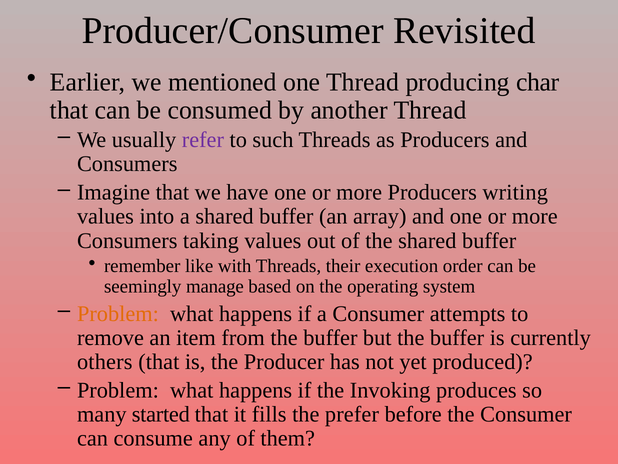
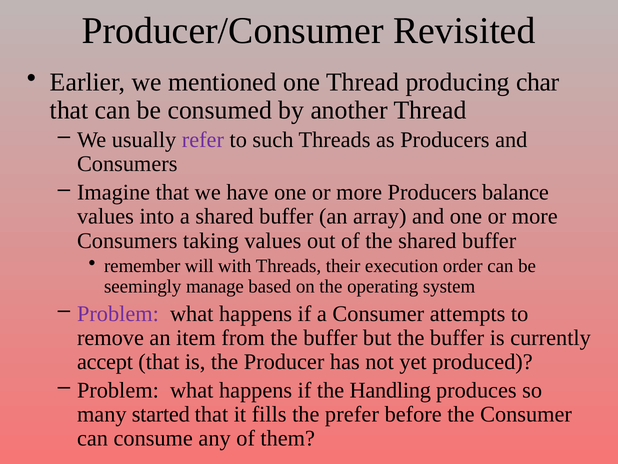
writing: writing -> balance
like: like -> will
Problem at (118, 313) colour: orange -> purple
others: others -> accept
Invoking: Invoking -> Handling
